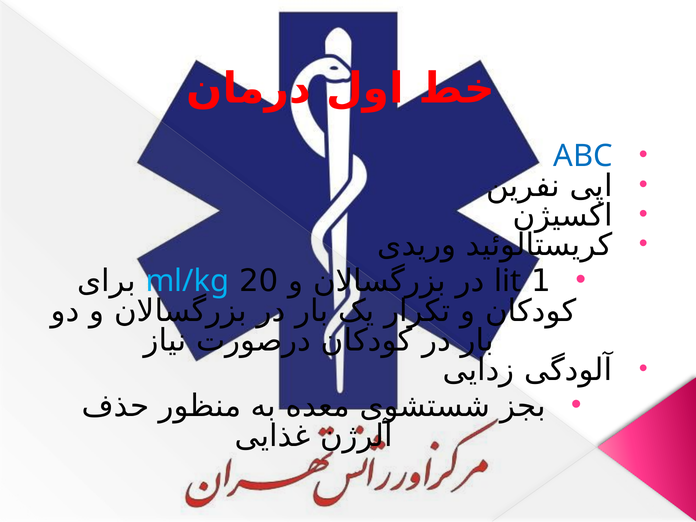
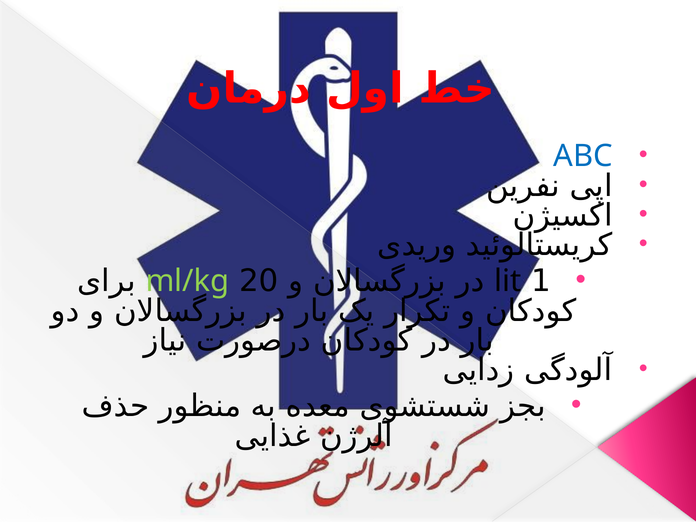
ml/kg colour: light blue -> light green
